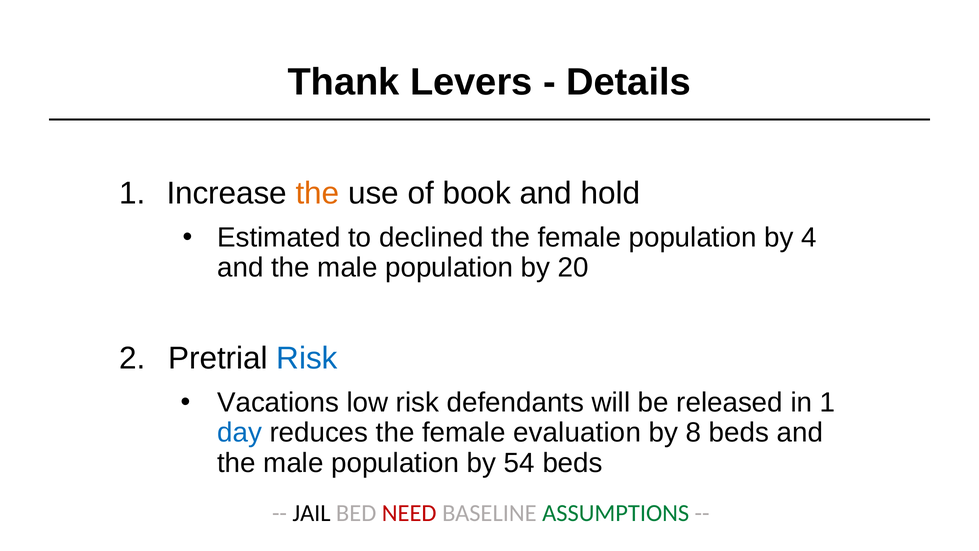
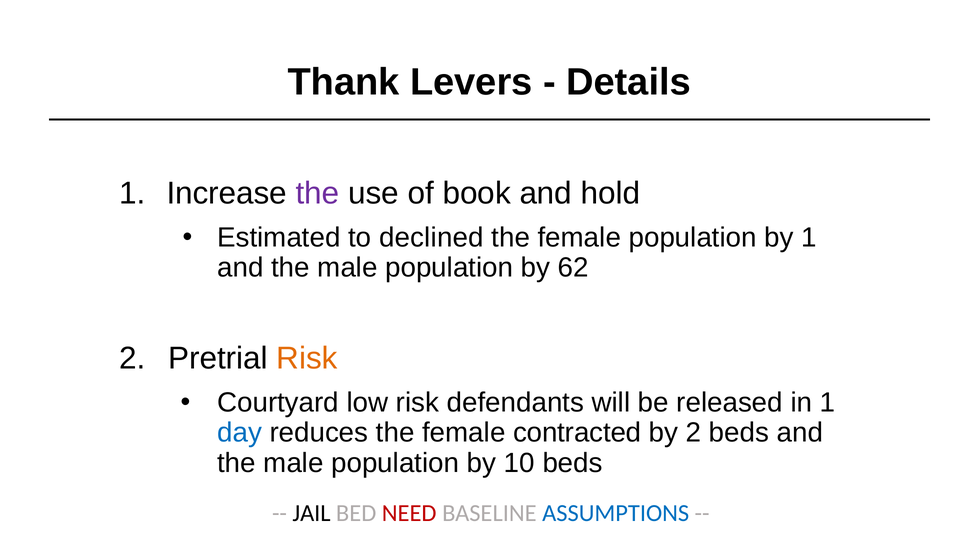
the at (318, 193) colour: orange -> purple
by 4: 4 -> 1
20: 20 -> 62
Risk at (307, 358) colour: blue -> orange
Vacations: Vacations -> Courtyard
evaluation: evaluation -> contracted
by 8: 8 -> 2
54: 54 -> 10
ASSUMPTIONS colour: green -> blue
